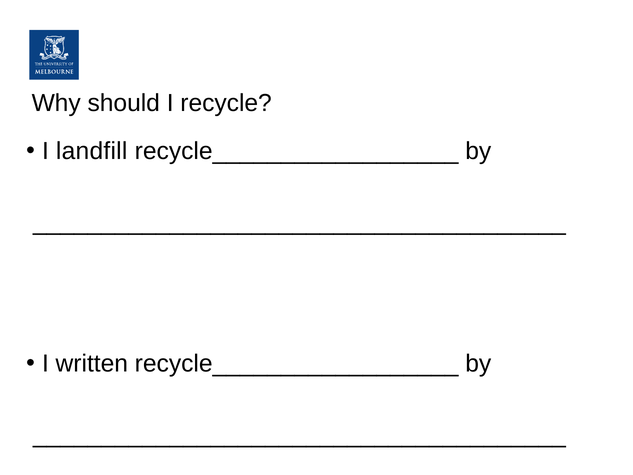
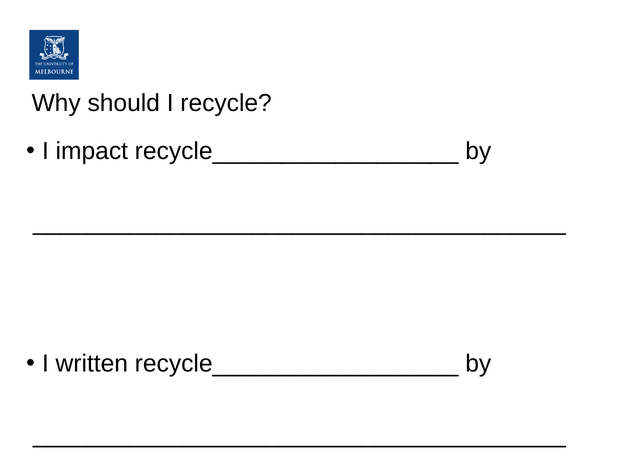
landfill: landfill -> impact
